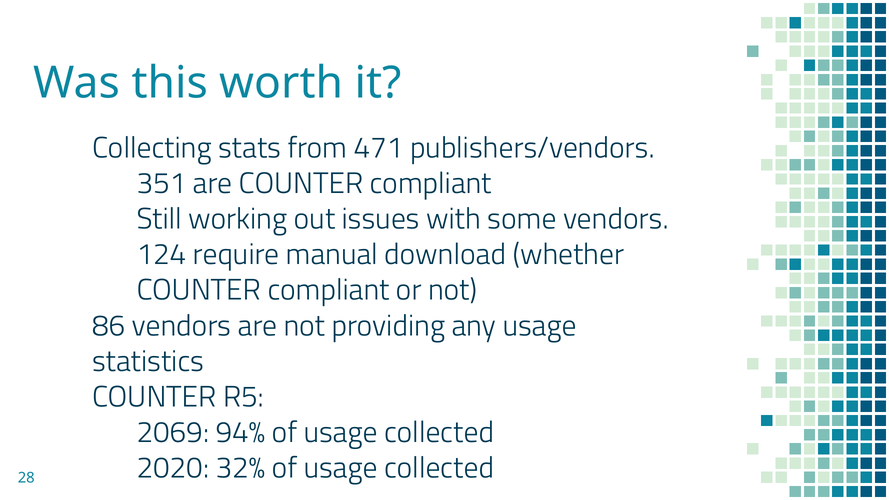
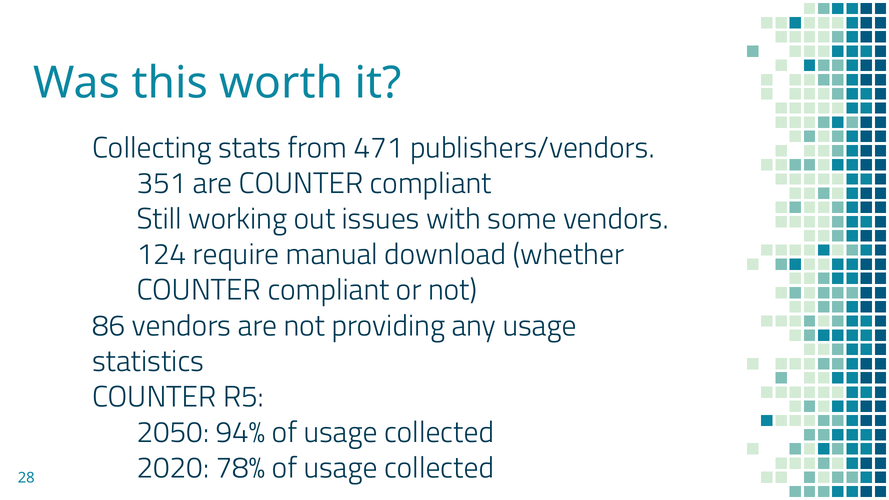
2069: 2069 -> 2050
32%: 32% -> 78%
